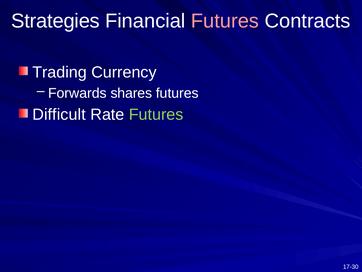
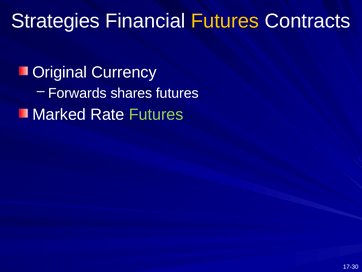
Futures at (225, 21) colour: pink -> yellow
Trading: Trading -> Original
Difficult: Difficult -> Marked
